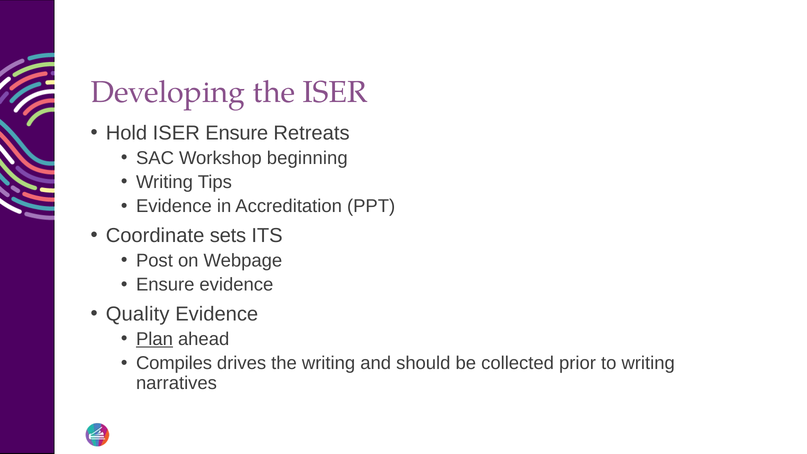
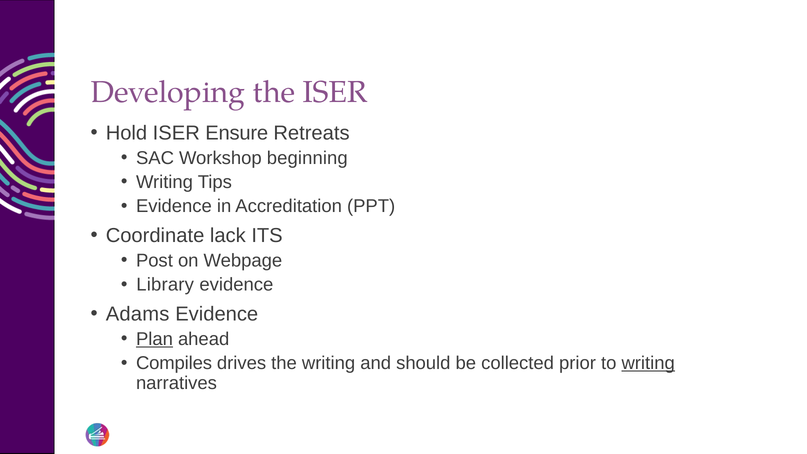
sets: sets -> lack
Ensure at (165, 285): Ensure -> Library
Quality: Quality -> Adams
writing at (648, 363) underline: none -> present
